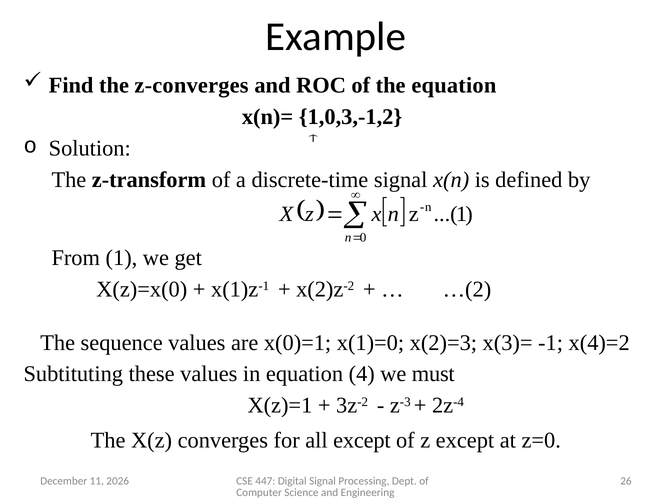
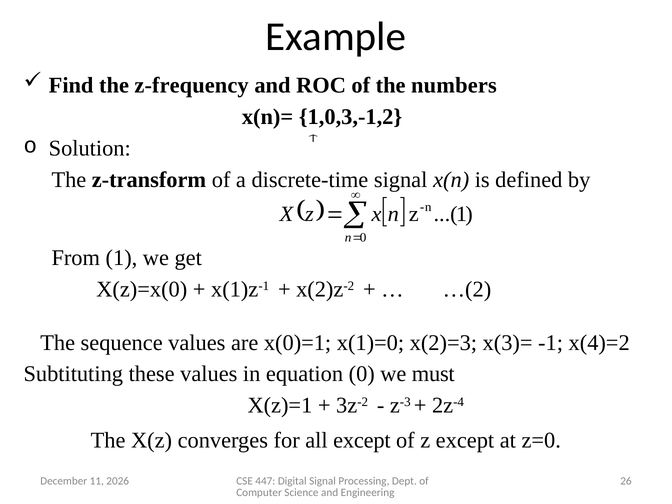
z-converges: z-converges -> z-frequency
the equation: equation -> numbers
equation 4: 4 -> 0
